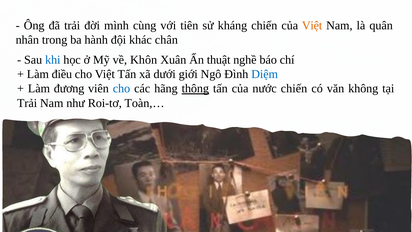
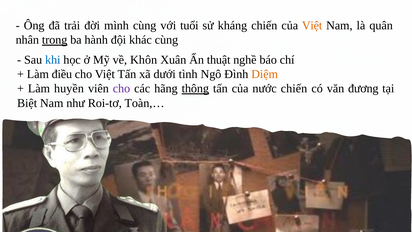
tiên: tiên -> tuổi
trong underline: none -> present
khác chân: chân -> cùng
giới: giới -> tình
Diệm colour: blue -> orange
đương: đương -> huyền
cho at (122, 89) colour: blue -> purple
không: không -> đương
Trải at (27, 103): Trải -> Biệt
